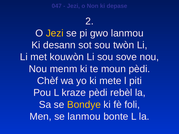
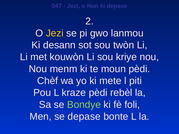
sove: sove -> kriye
Bondye colour: yellow -> light green
se lanmou: lanmou -> depase
